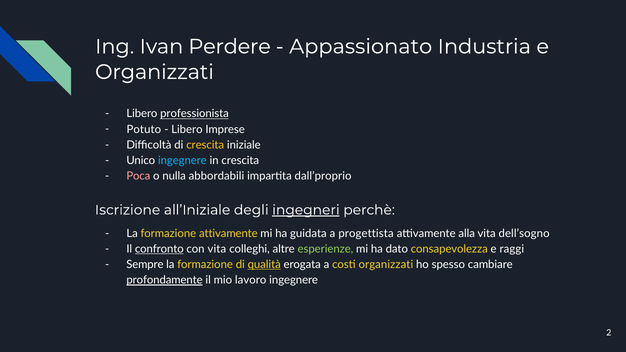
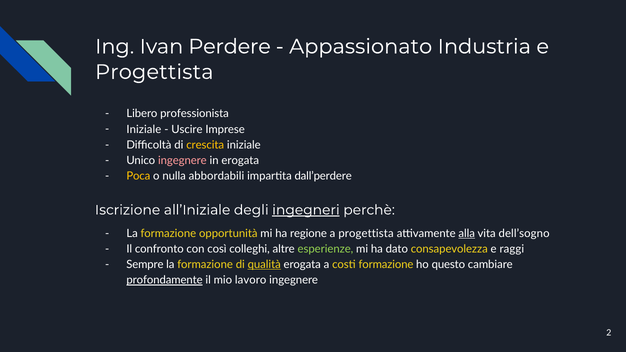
Organizzati at (154, 72): Organizzati -> Progettista
professionista underline: present -> none
Potuto at (144, 129): Potuto -> Iniziale
Libero at (187, 129): Libero -> Uscire
ingegnere at (182, 161) colour: light blue -> pink
in crescita: crescita -> erogata
Poca colour: pink -> yellow
dall’proprio: dall’proprio -> dall’perdere
formazione attivamente: attivamente -> opportunità
guidata: guidata -> regione
alla underline: none -> present
confronto underline: present -> none
con vita: vita -> così
costi organizzati: organizzati -> formazione
spesso: spesso -> questo
